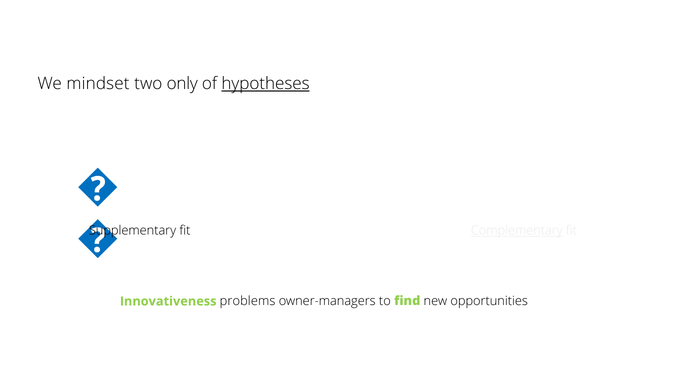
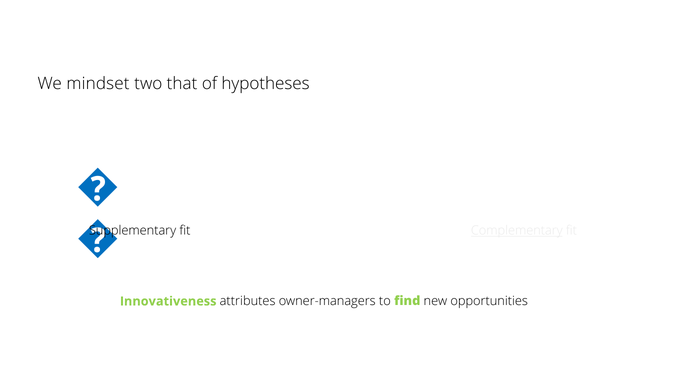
only: only -> that
hypotheses underline: present -> none
problems: problems -> attributes
